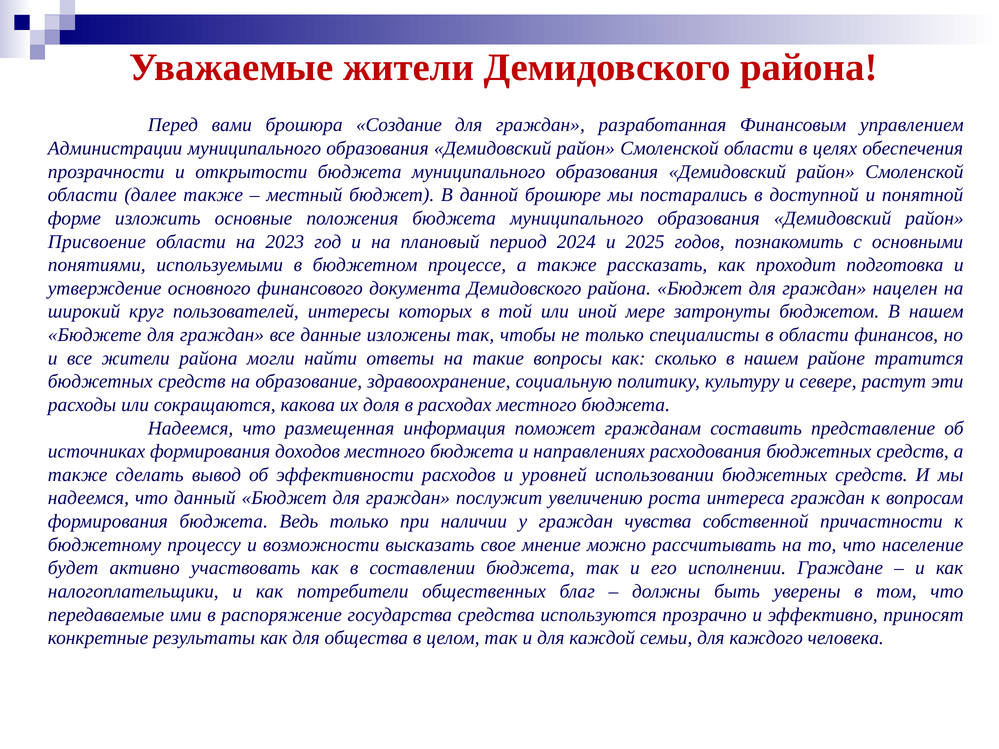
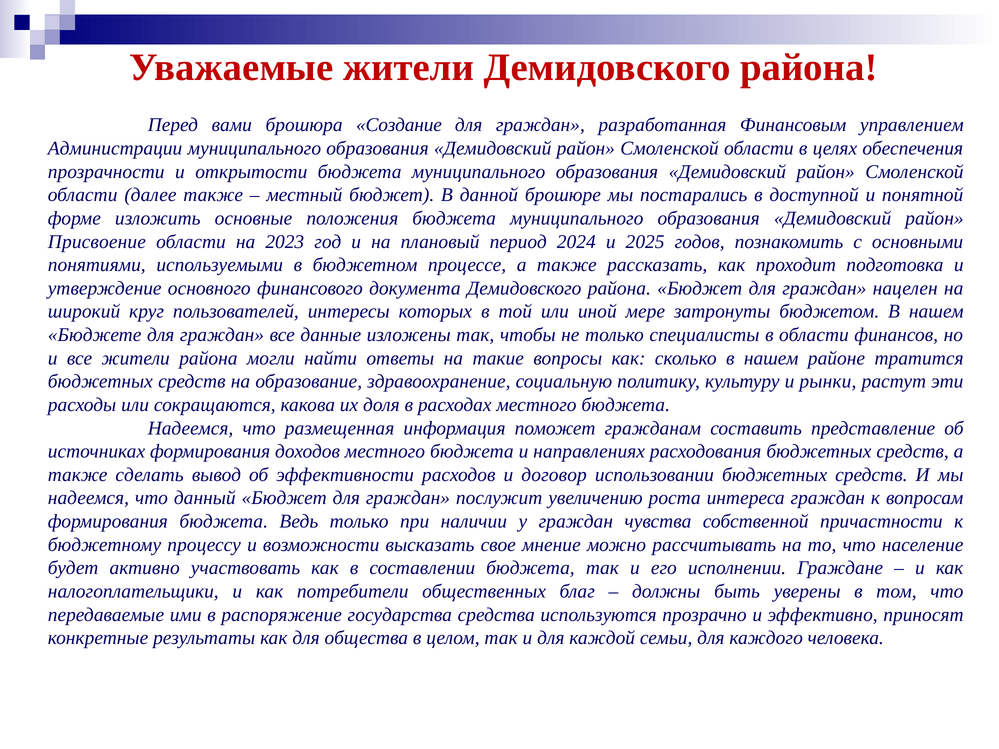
севере: севере -> рынки
уровней: уровней -> договор
